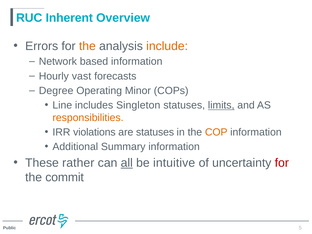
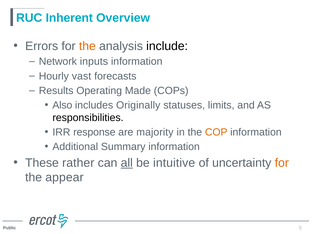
include colour: orange -> black
based: based -> inputs
Degree: Degree -> Results
Minor: Minor -> Made
Line: Line -> Also
Singleton: Singleton -> Originally
limits underline: present -> none
responsibilities colour: orange -> black
violations: violations -> response
are statuses: statuses -> majority
for at (282, 163) colour: red -> orange
commit: commit -> appear
